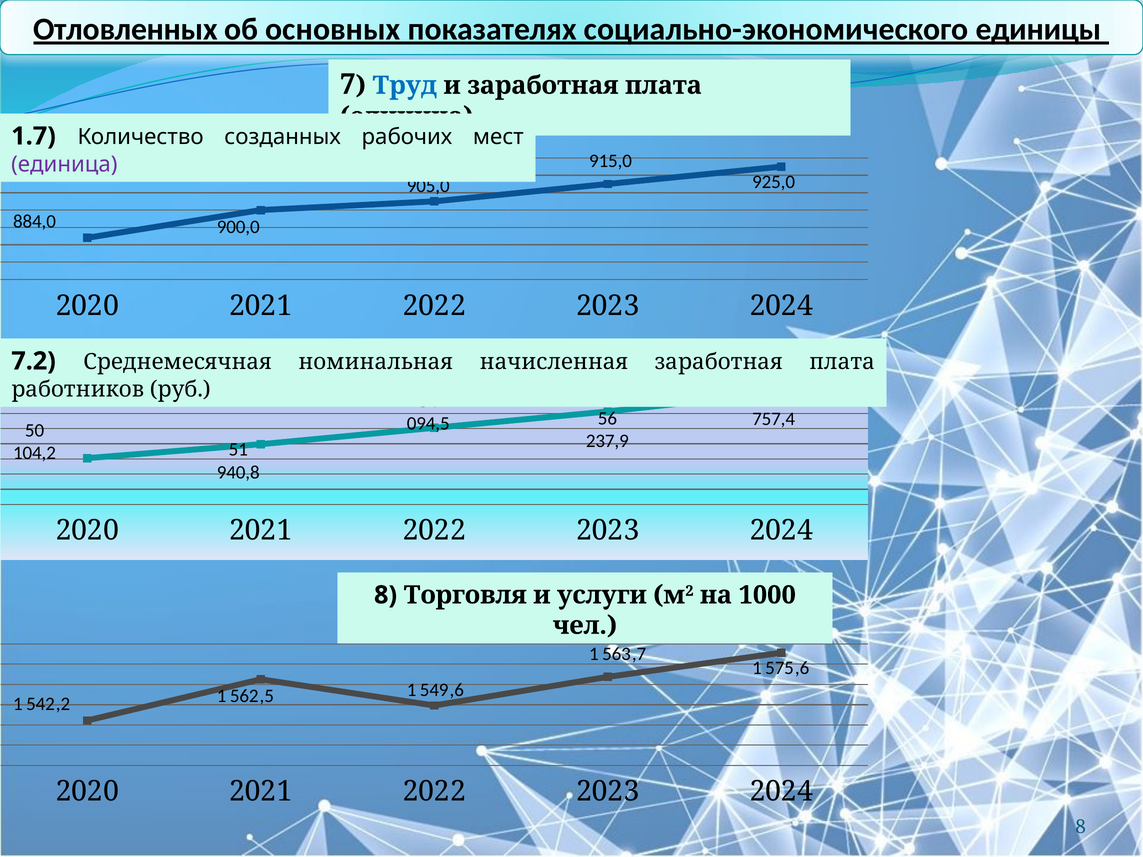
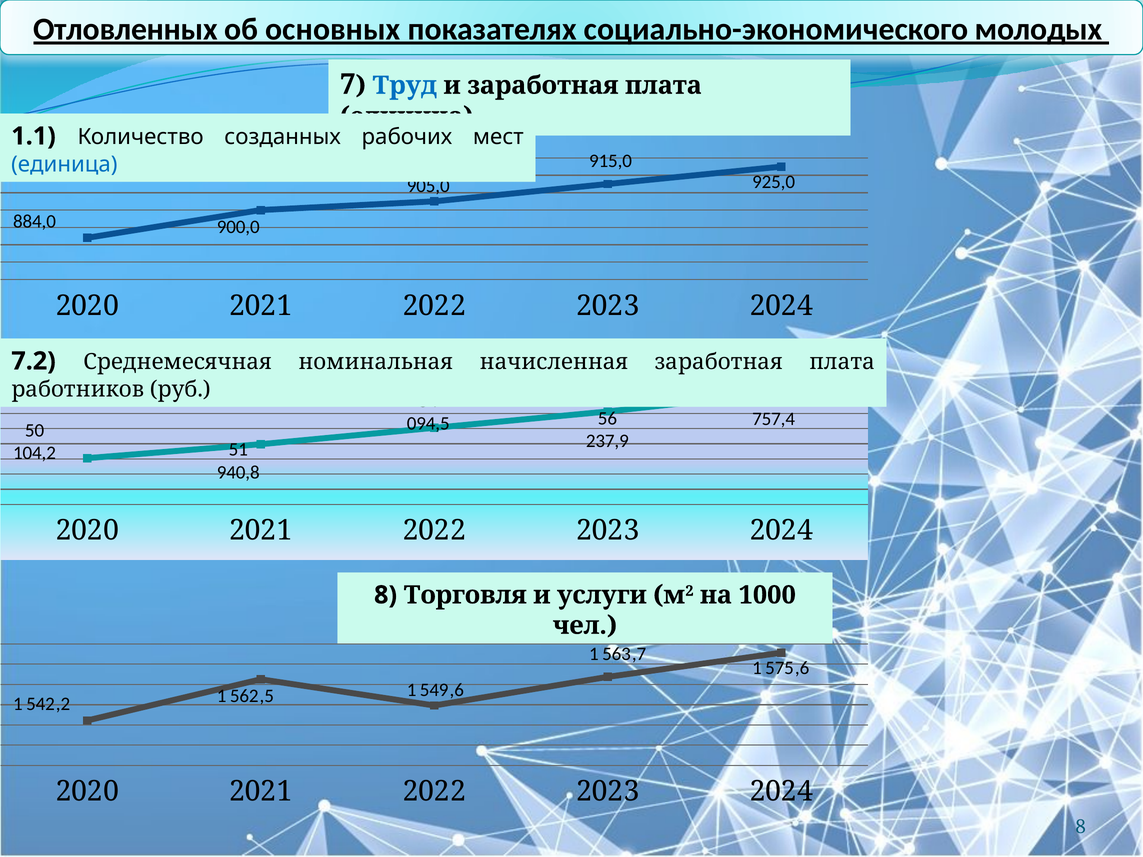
единицы: единицы -> молодых
1.7: 1.7 -> 1.1
единица at (64, 165) colour: purple -> blue
